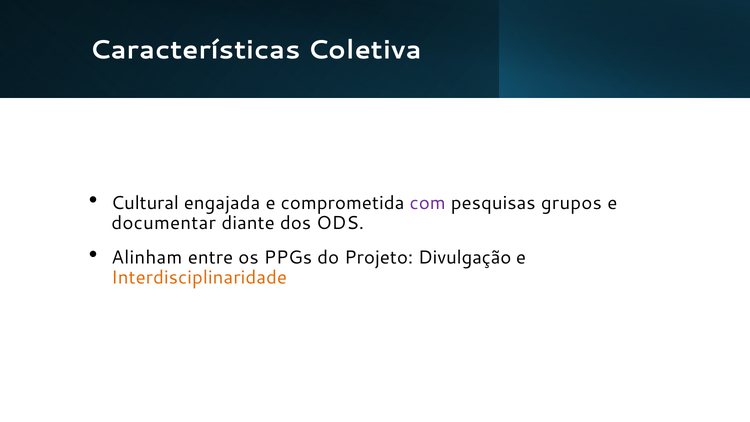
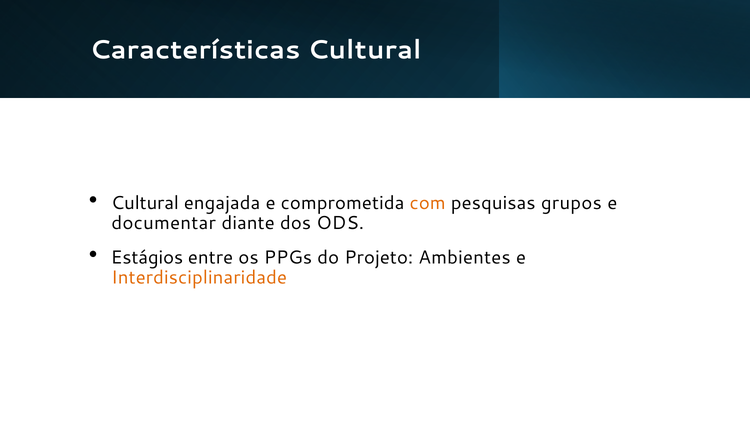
Características Coletiva: Coletiva -> Cultural
com colour: purple -> orange
Alinham: Alinham -> Estágios
Divulgação: Divulgação -> Ambientes
